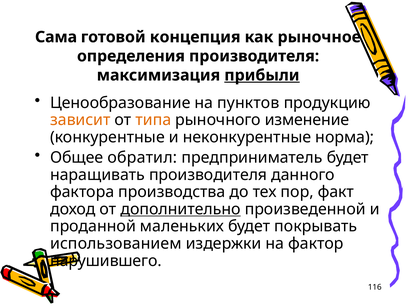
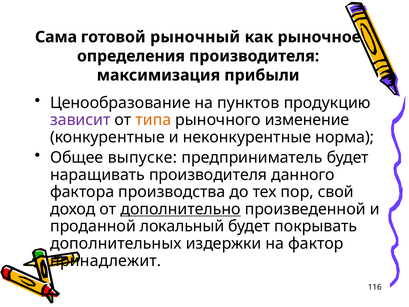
концепция: концепция -> рыночный
прибыли underline: present -> none
зависит colour: orange -> purple
обратил: обратил -> выпуске
факт: факт -> свой
маленьких: маленьких -> локальный
использованием: использованием -> дополнительных
нарушившего: нарушившего -> принадлежит
